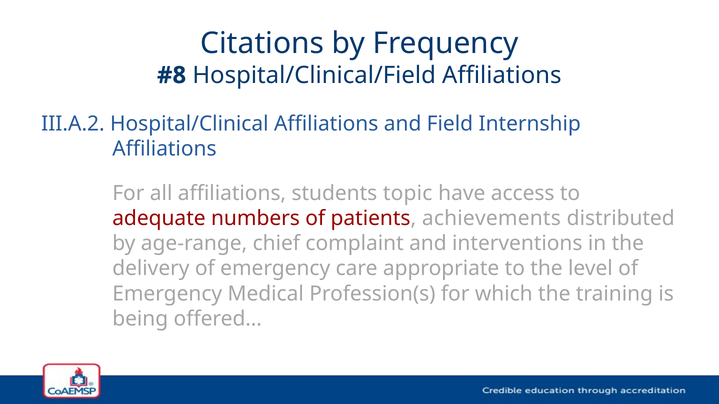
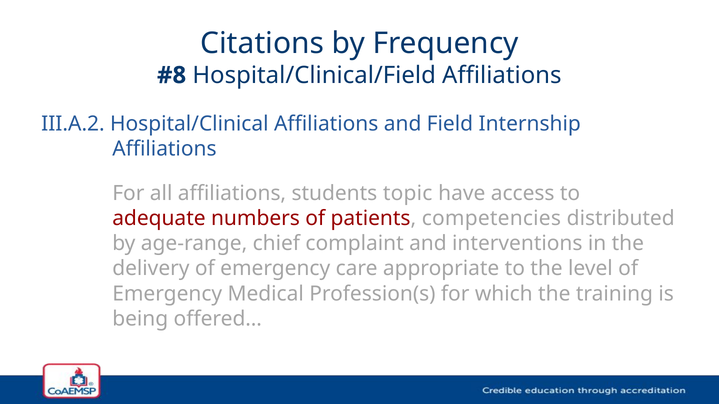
achievements: achievements -> competencies
